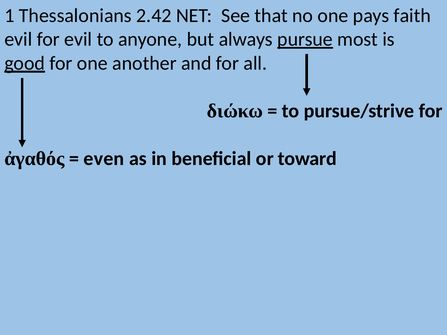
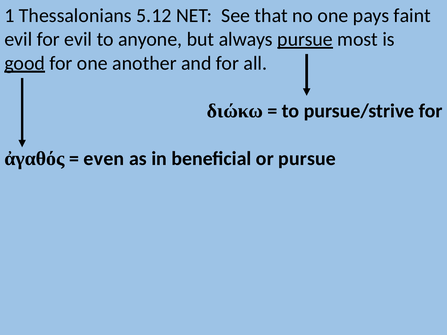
2.42: 2.42 -> 5.12
faith: faith -> faint
or toward: toward -> pursue
